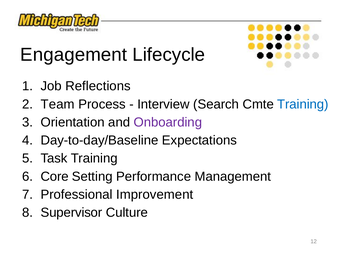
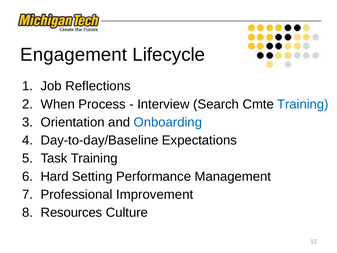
Team: Team -> When
Onboarding colour: purple -> blue
Core: Core -> Hard
Supervisor: Supervisor -> Resources
